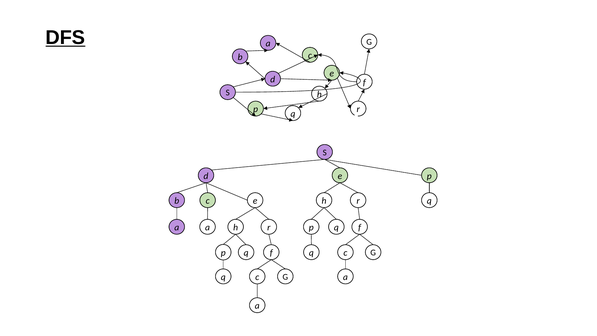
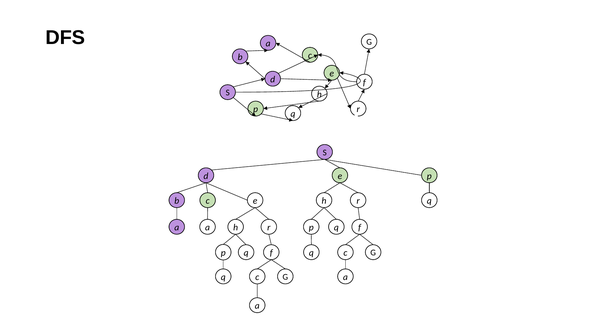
DFS underline: present -> none
